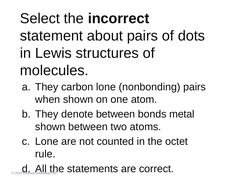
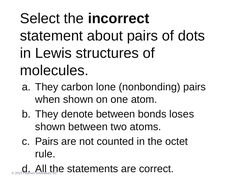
metal: metal -> loses
Lone at (47, 141): Lone -> Pairs
